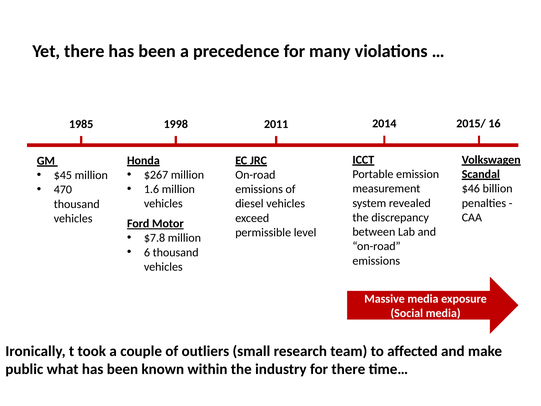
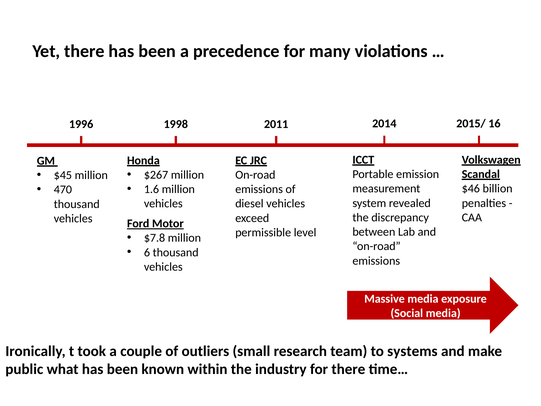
1985: 1985 -> 1996
affected: affected -> systems
